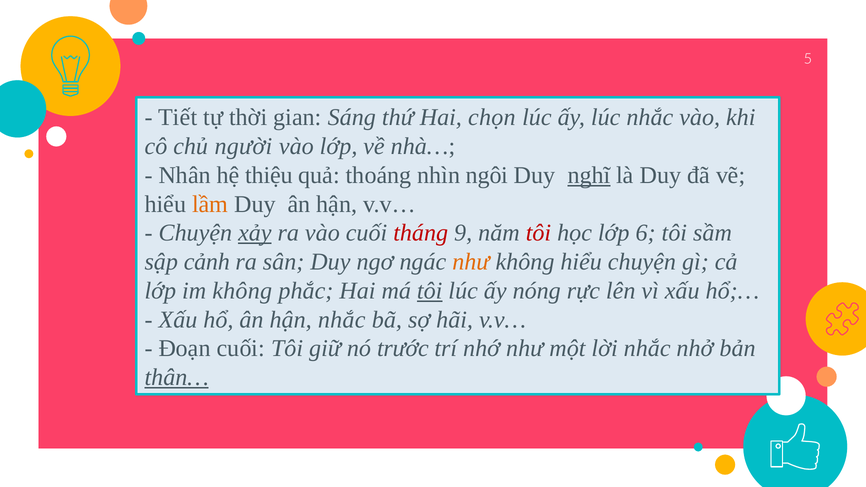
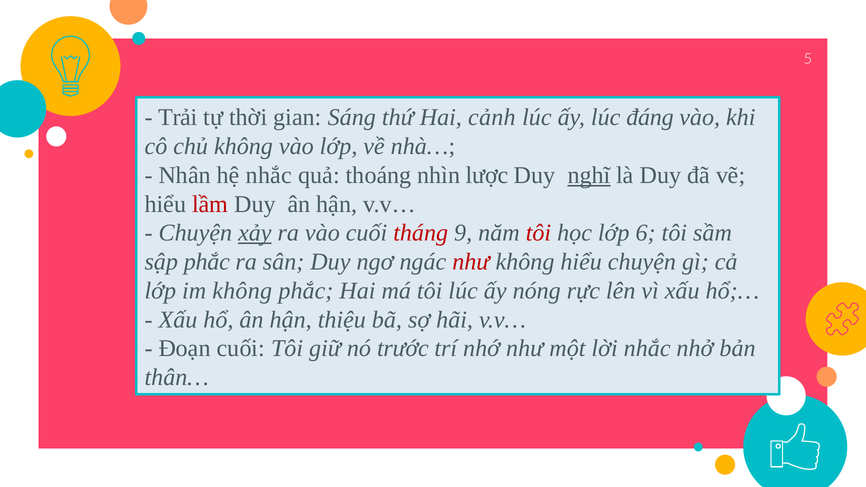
Tiết: Tiết -> Trải
chọn: chọn -> cảnh
lúc nhắc: nhắc -> đáng
chủ người: người -> không
hệ thiệu: thiệu -> nhắc
ngôi: ngôi -> lược
lầm colour: orange -> red
sập cảnh: cảnh -> phắc
như at (471, 262) colour: orange -> red
tôi at (430, 291) underline: present -> none
hận nhắc: nhắc -> thiệu
thân… underline: present -> none
